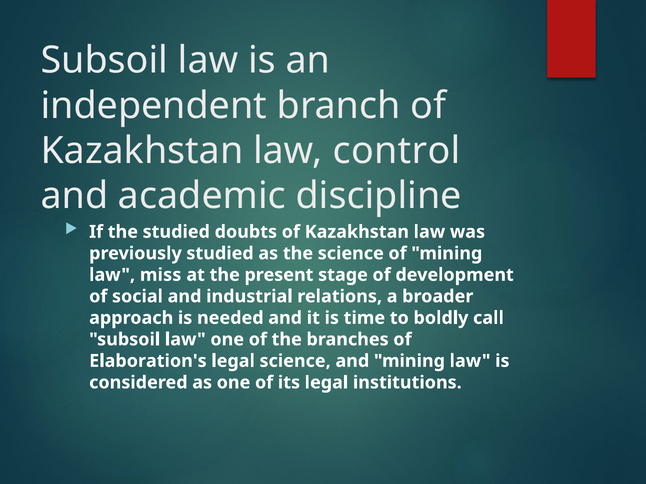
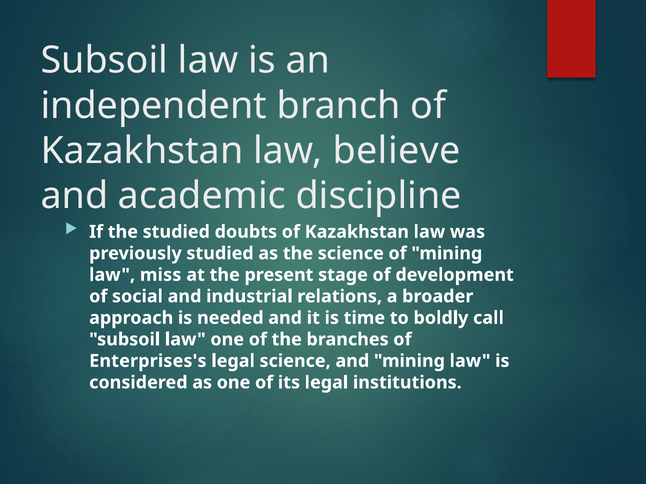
control: control -> believe
Elaboration's: Elaboration's -> Enterprises's
